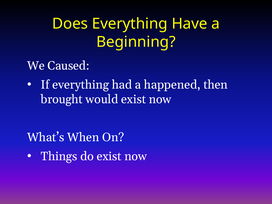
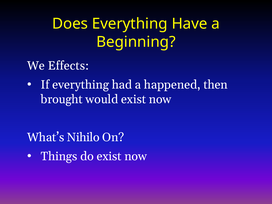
Caused: Caused -> Effects
When: When -> Nihilo
